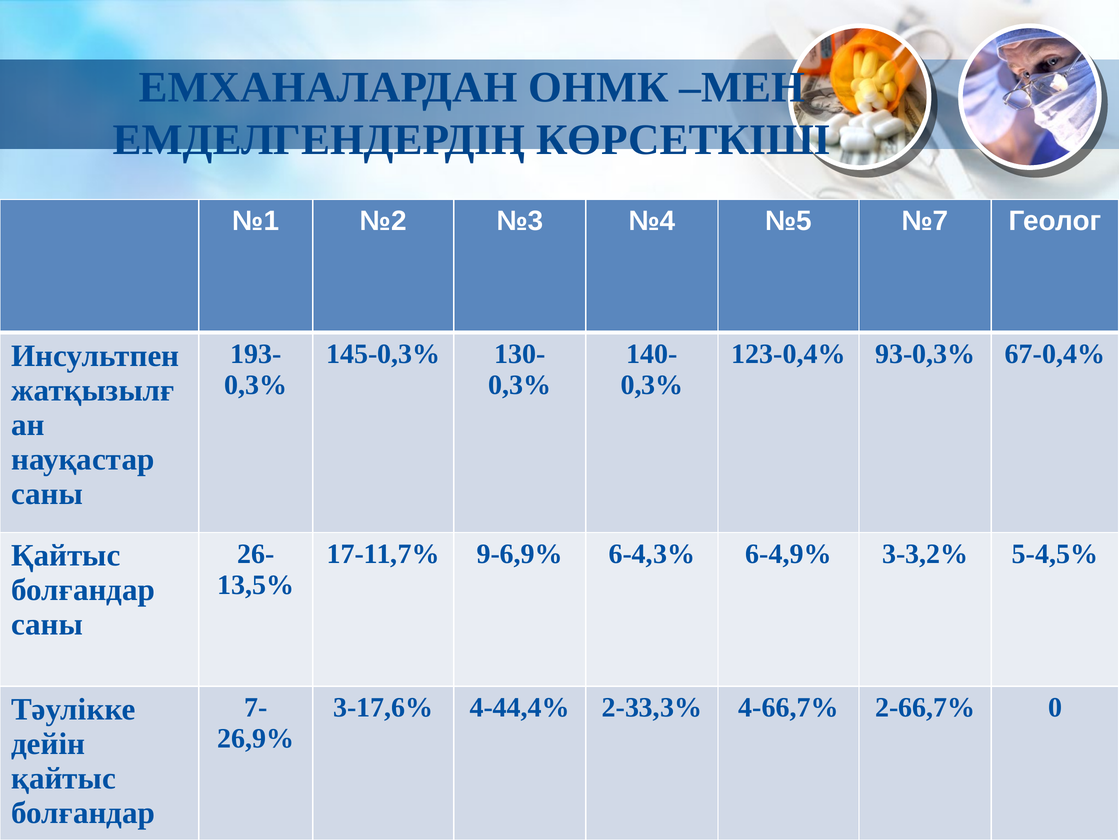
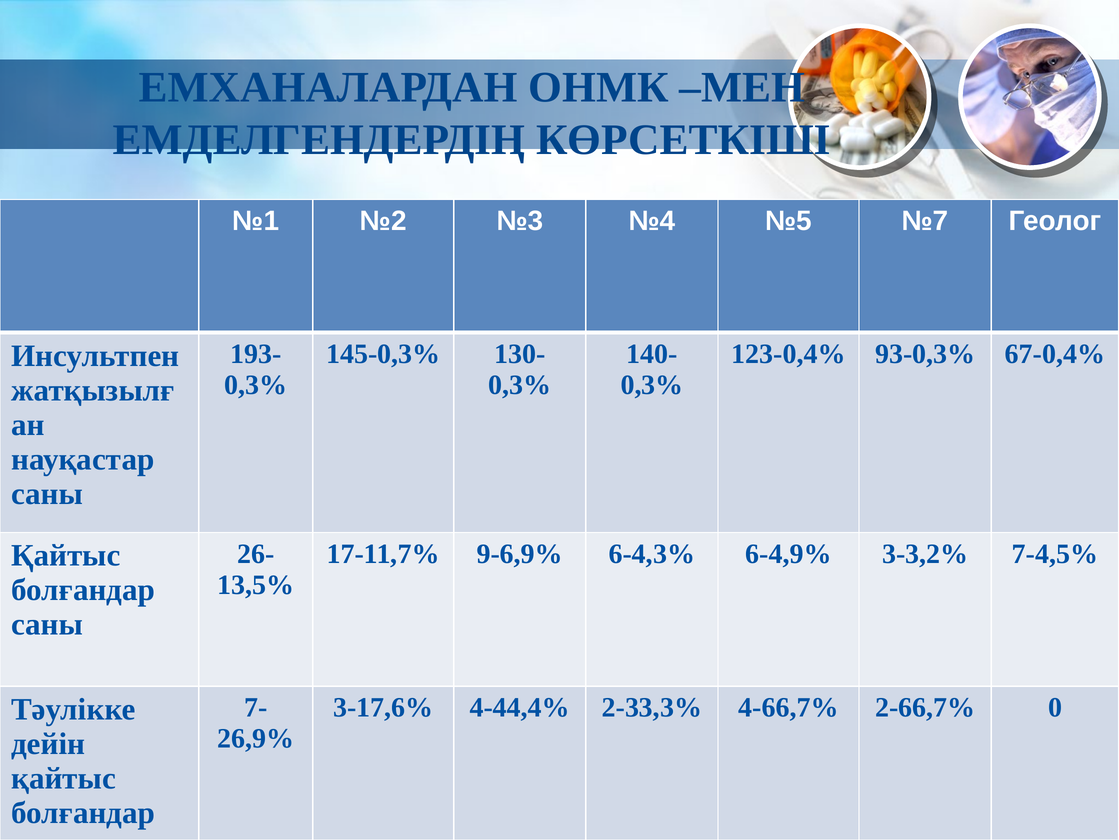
5-4,5%: 5-4,5% -> 7-4,5%
